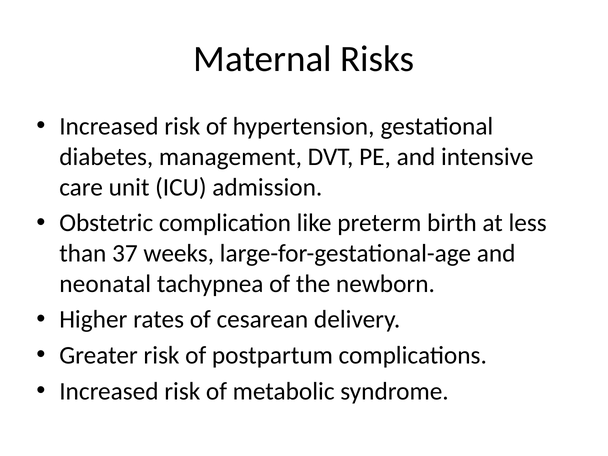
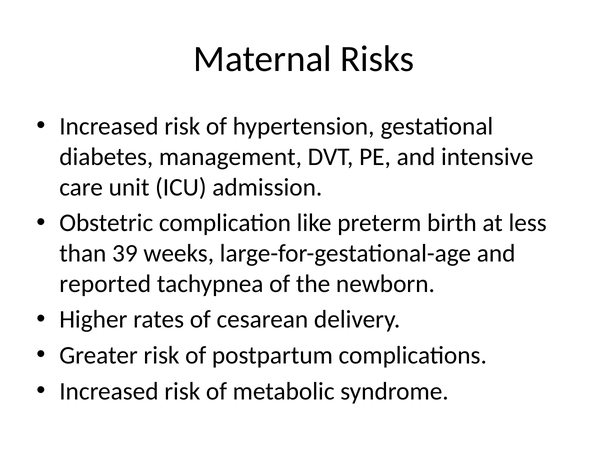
37: 37 -> 39
neonatal: neonatal -> reported
